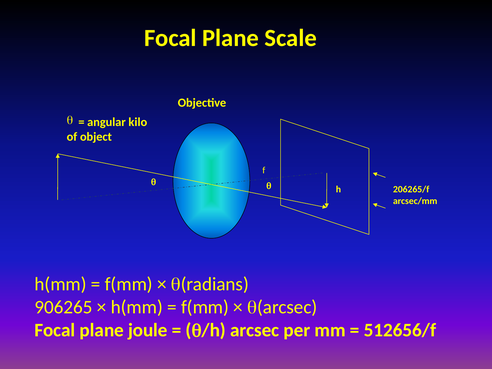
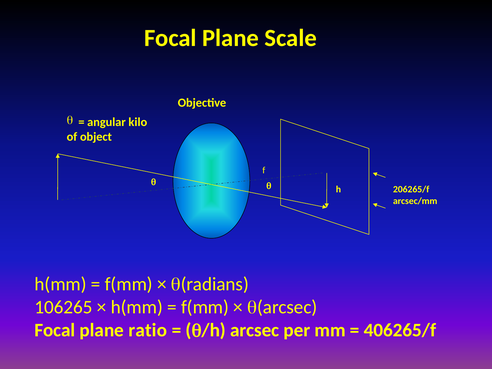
906265: 906265 -> 106265
joule: joule -> ratio
512656/f: 512656/f -> 406265/f
